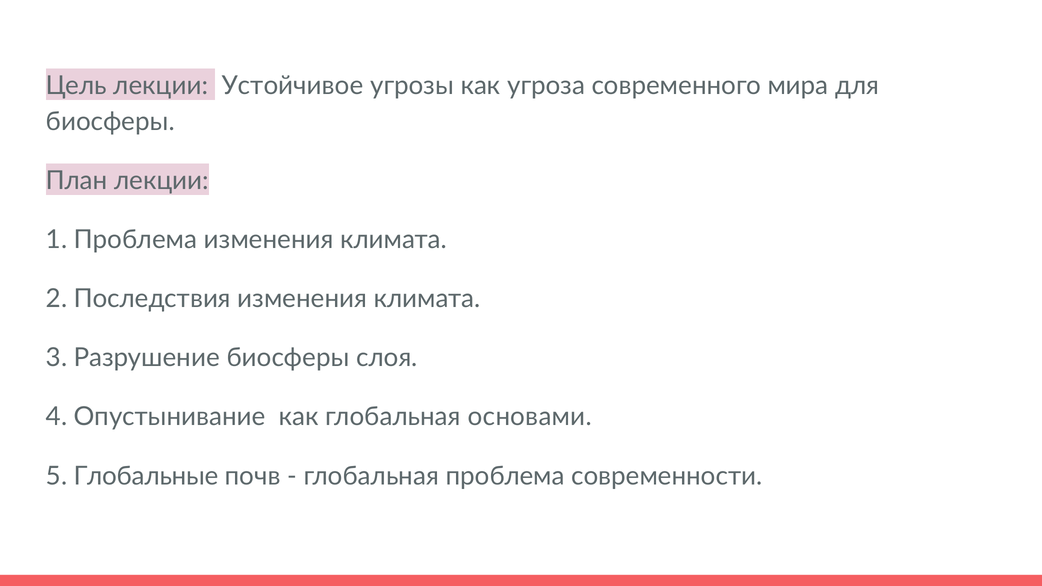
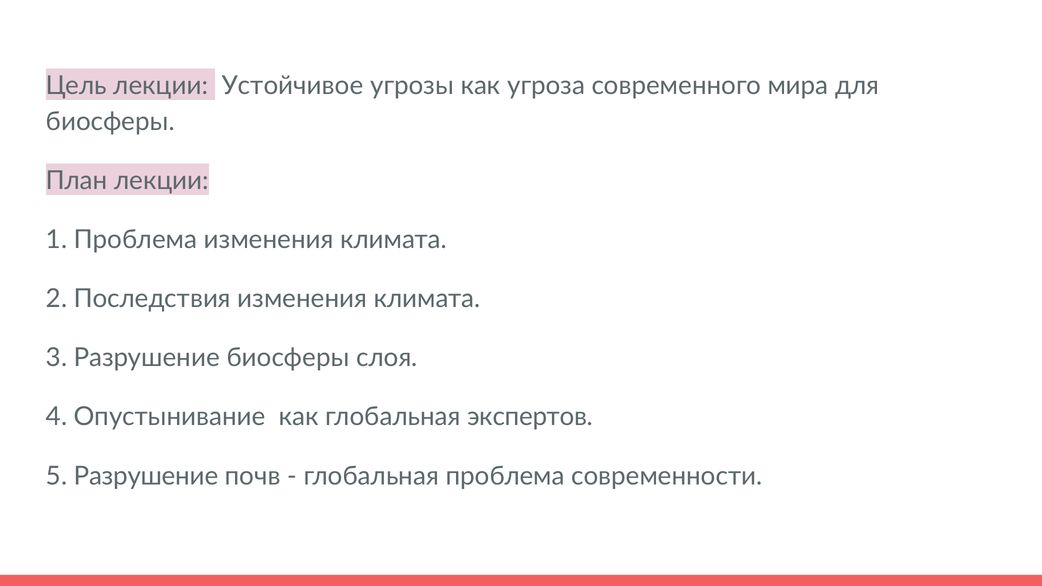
основами: основами -> экспертов
5 Глобальные: Глобальные -> Разрушение
